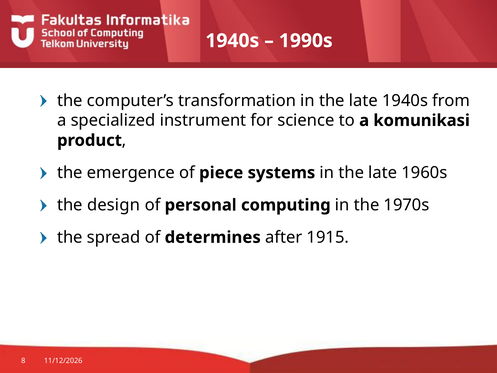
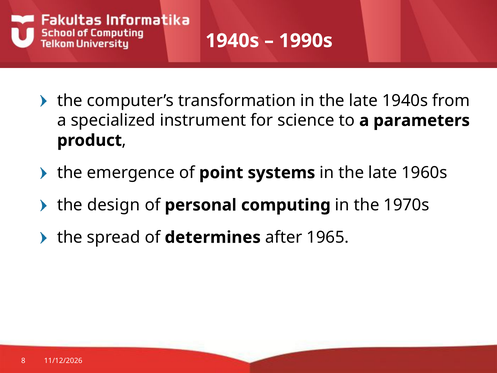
komunikasi: komunikasi -> parameters
piece: piece -> point
1915: 1915 -> 1965
